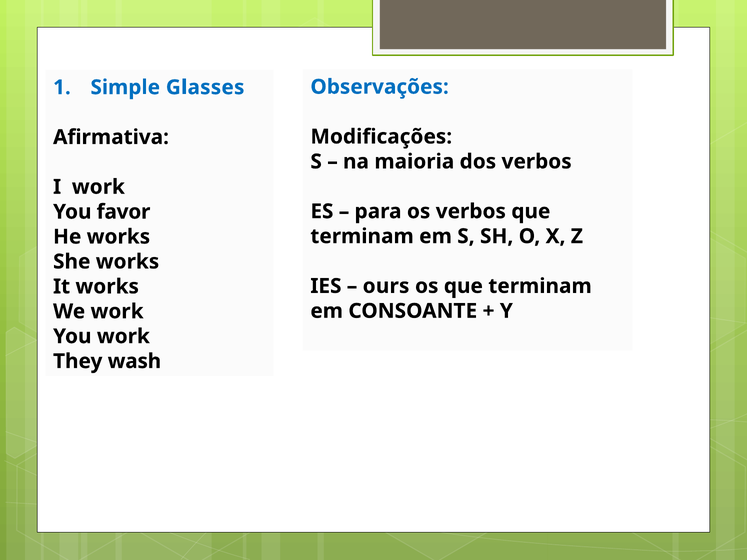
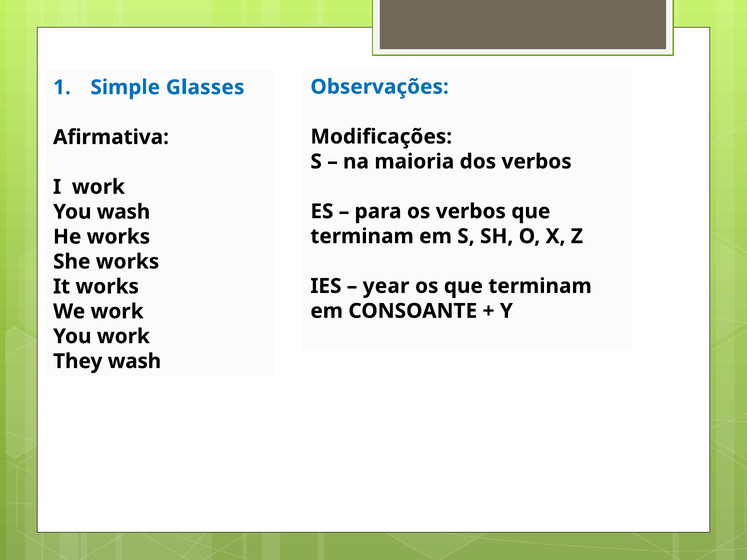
You favor: favor -> wash
ours: ours -> year
